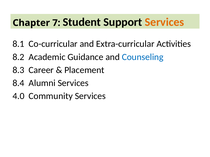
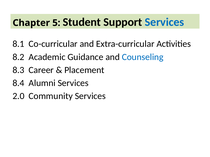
7: 7 -> 5
Services at (164, 22) colour: orange -> blue
4.0: 4.0 -> 2.0
